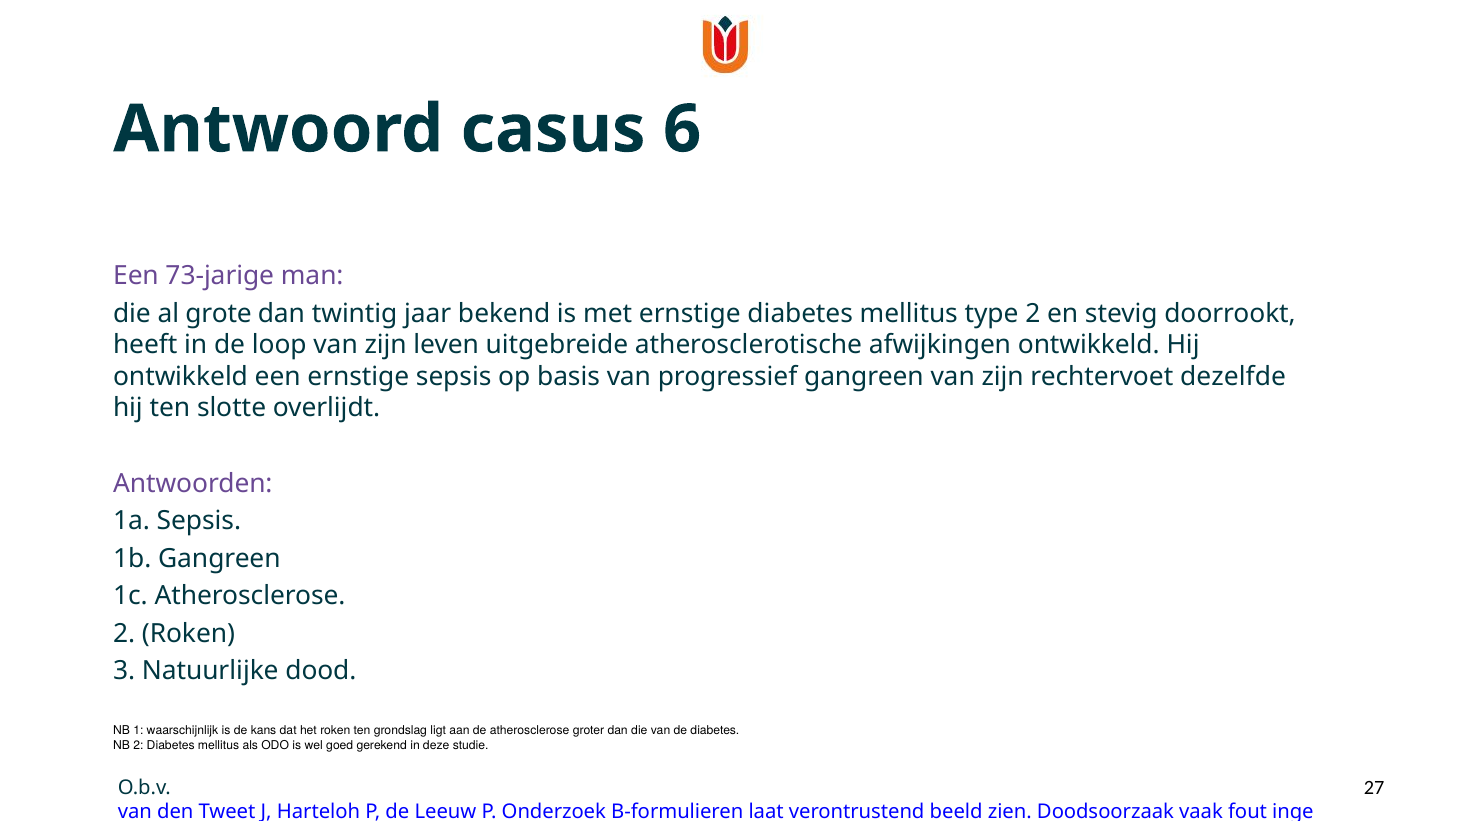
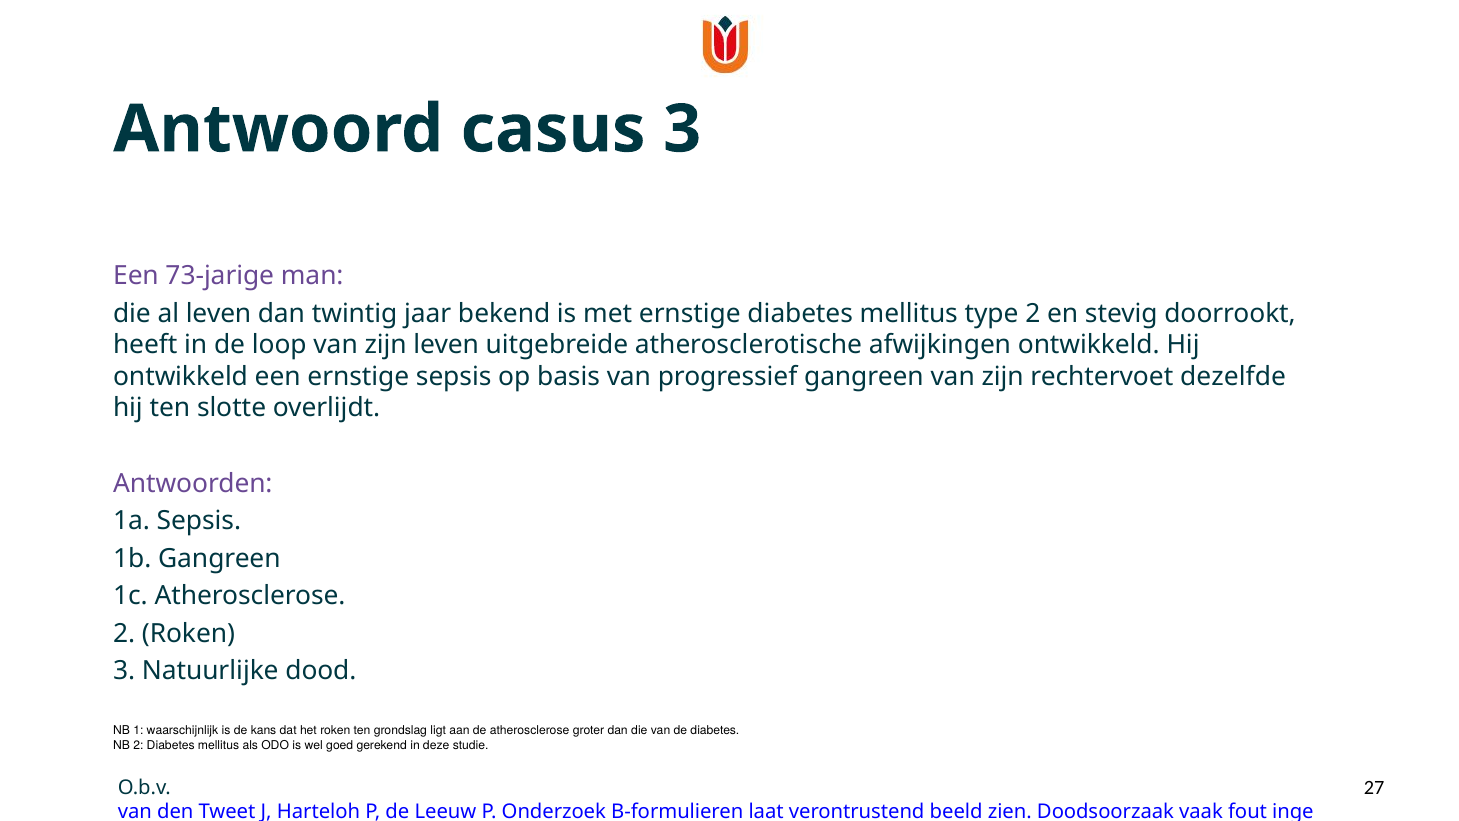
casus 6: 6 -> 3
al grote: grote -> leven
